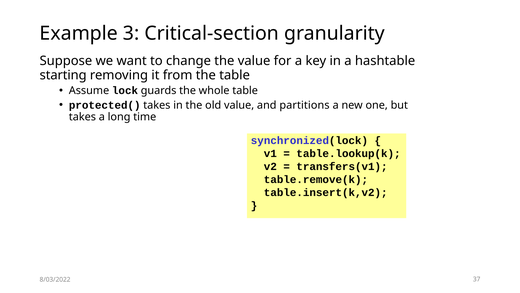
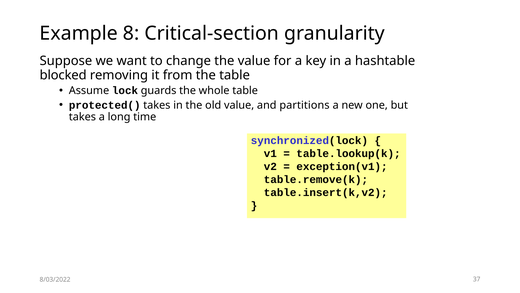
3: 3 -> 8
starting: starting -> blocked
transfers(v1: transfers(v1 -> exception(v1
